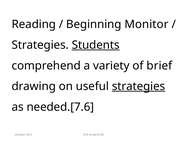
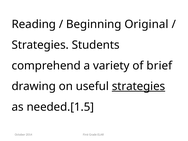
Monitor: Monitor -> Original
Students underline: present -> none
needed.[7.6: needed.[7.6 -> needed.[1.5
